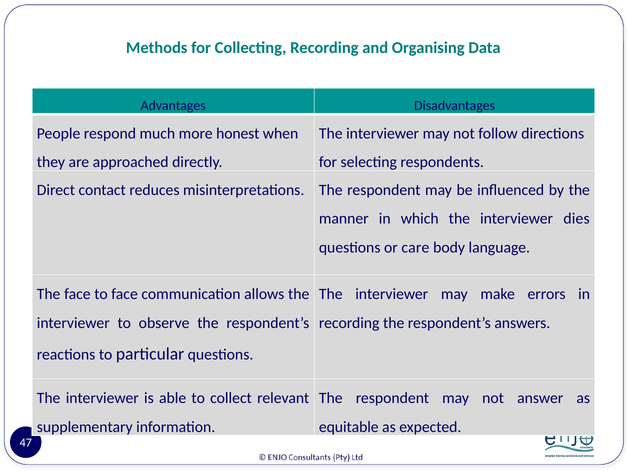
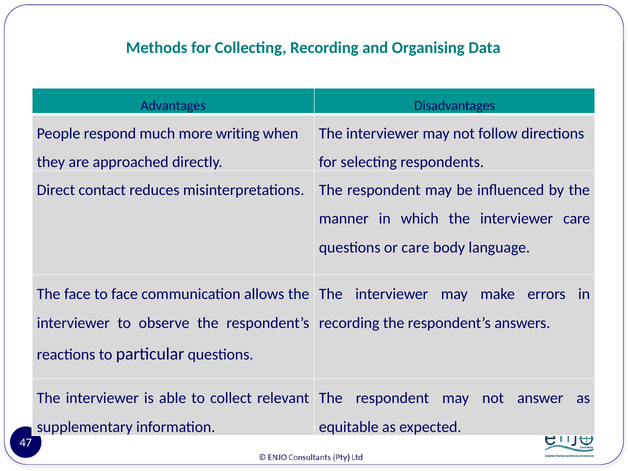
honest: honest -> writing
interviewer dies: dies -> care
